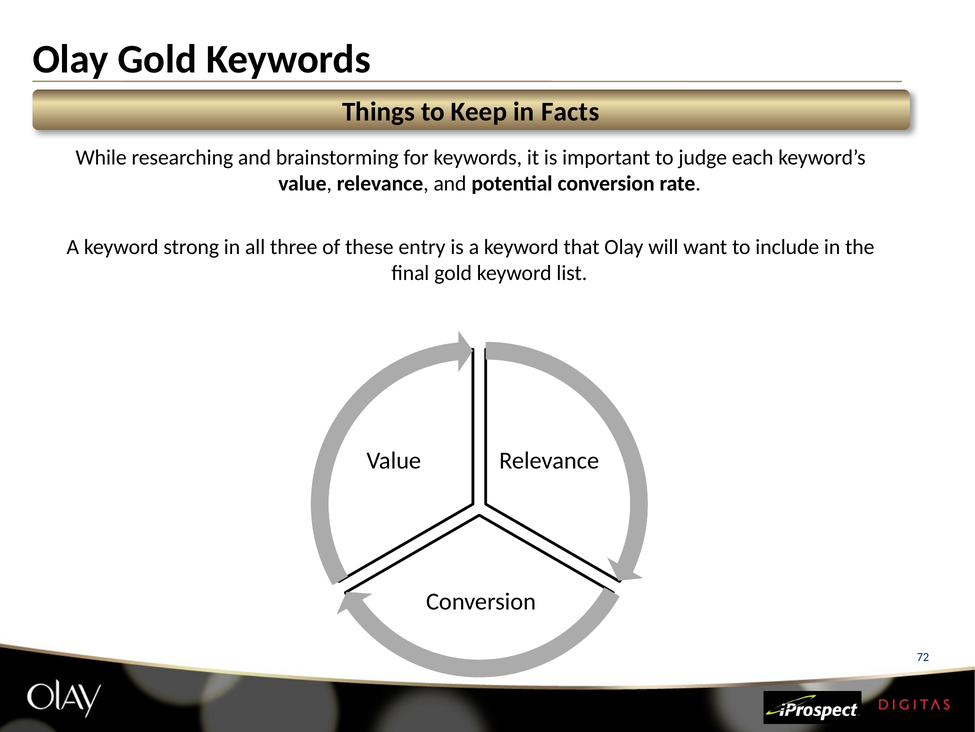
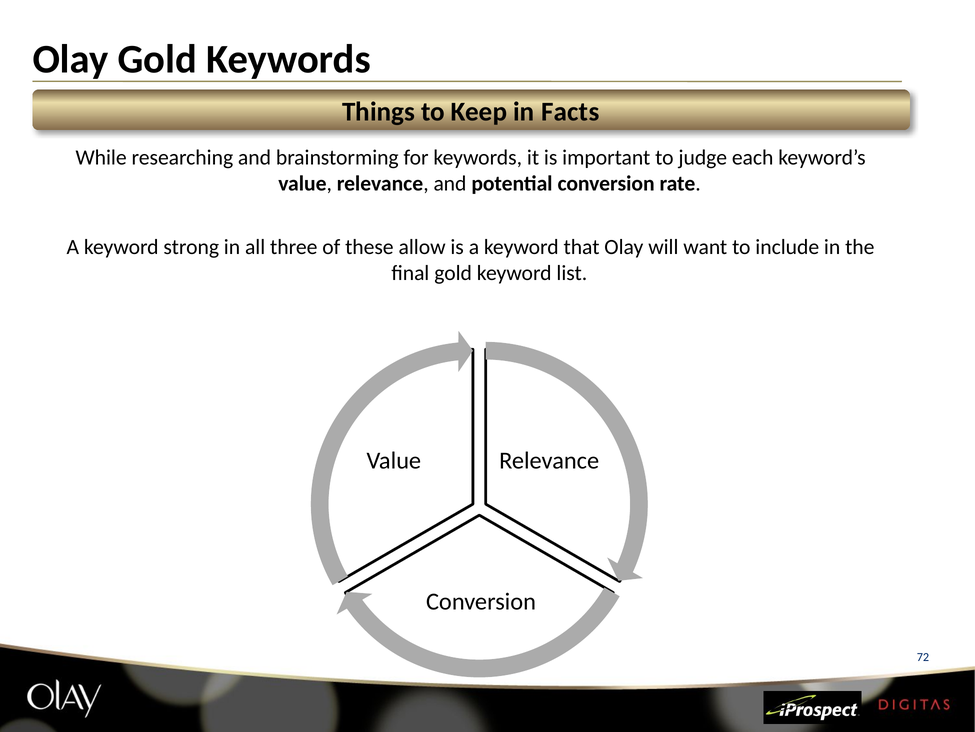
entry: entry -> allow
